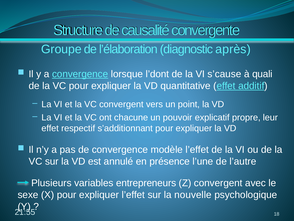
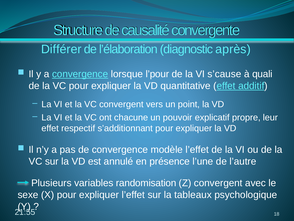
Groupe: Groupe -> Différer
l’dont: l’dont -> l’pour
entrepreneurs: entrepreneurs -> randomisation
nouvelle: nouvelle -> tableaux
